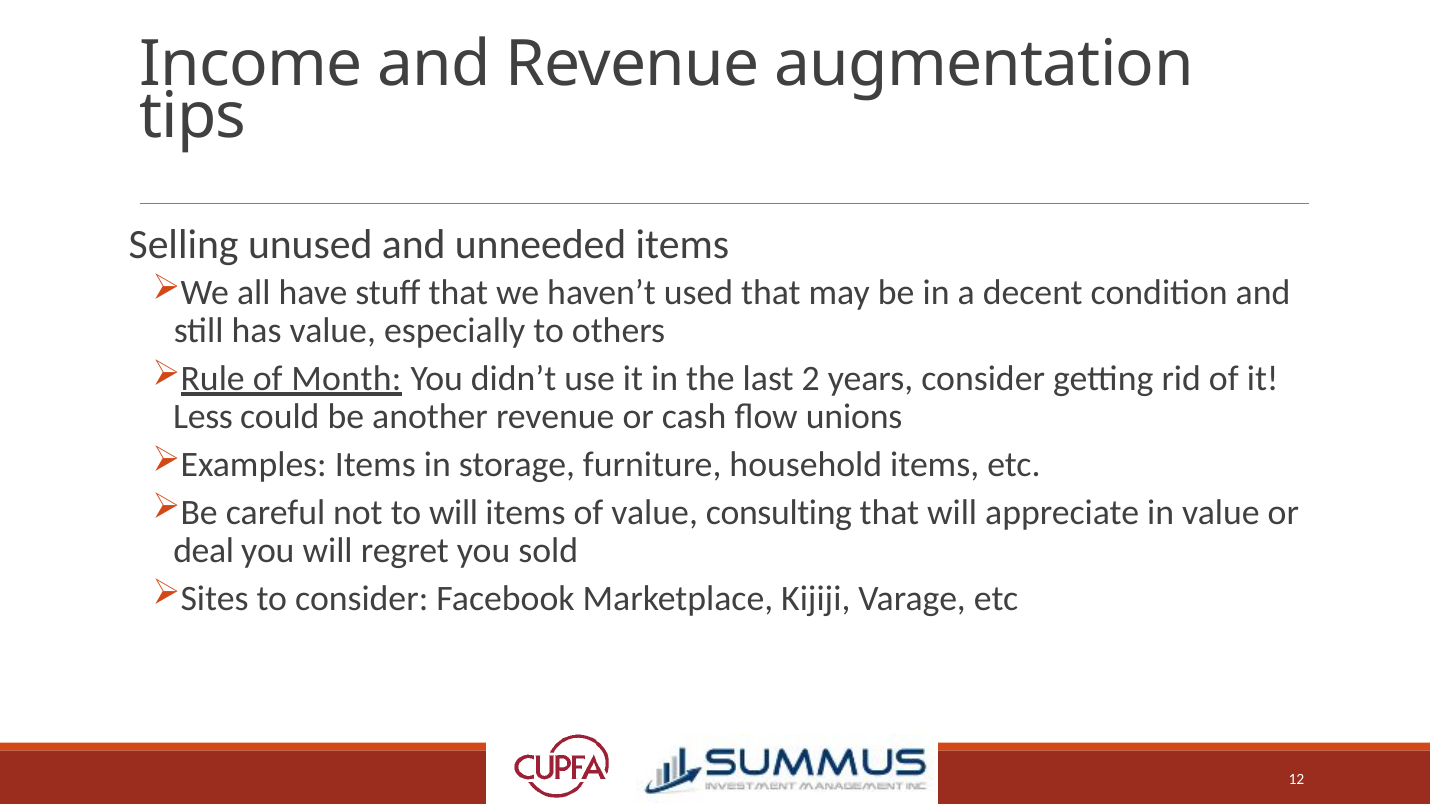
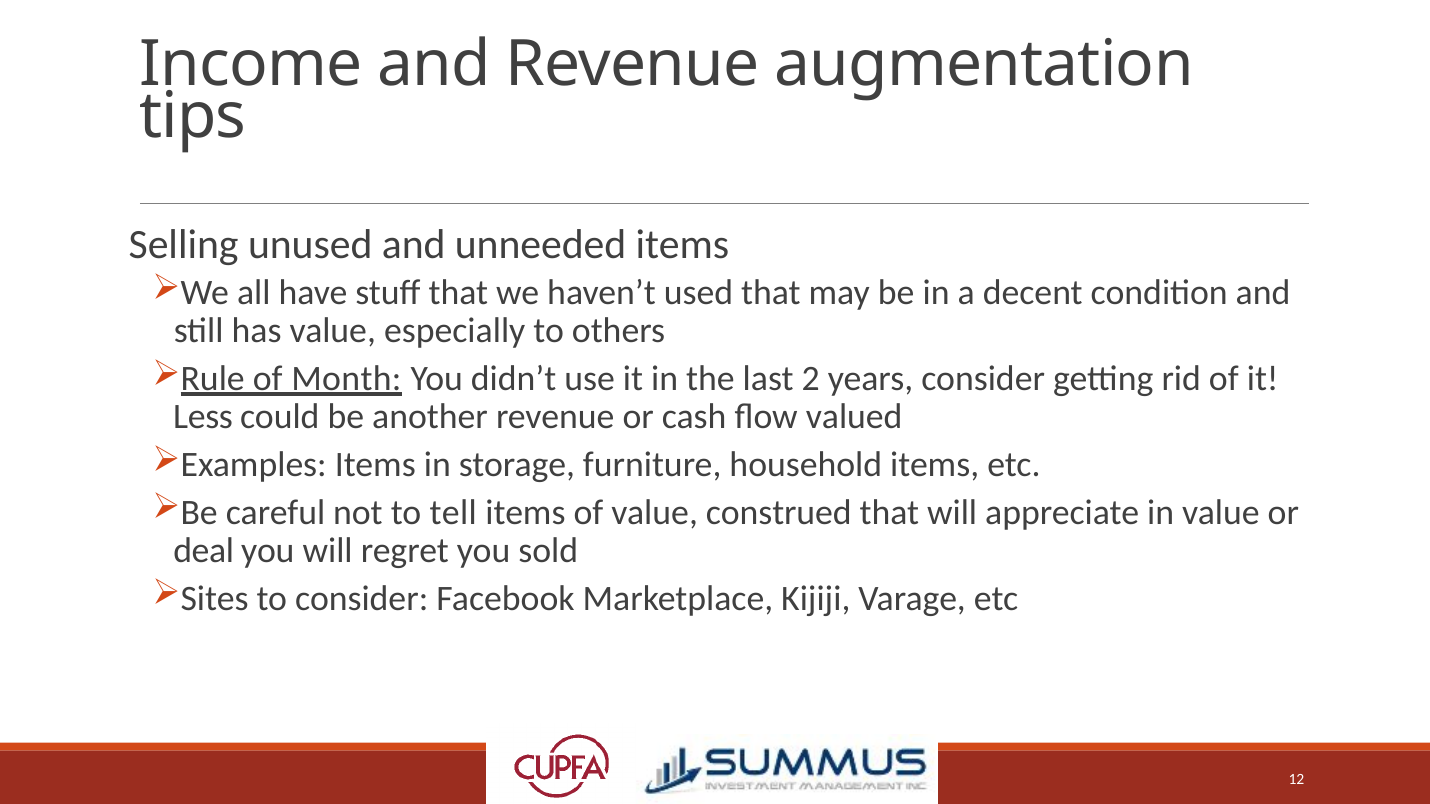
unions: unions -> valued
to will: will -> tell
consulting: consulting -> construed
